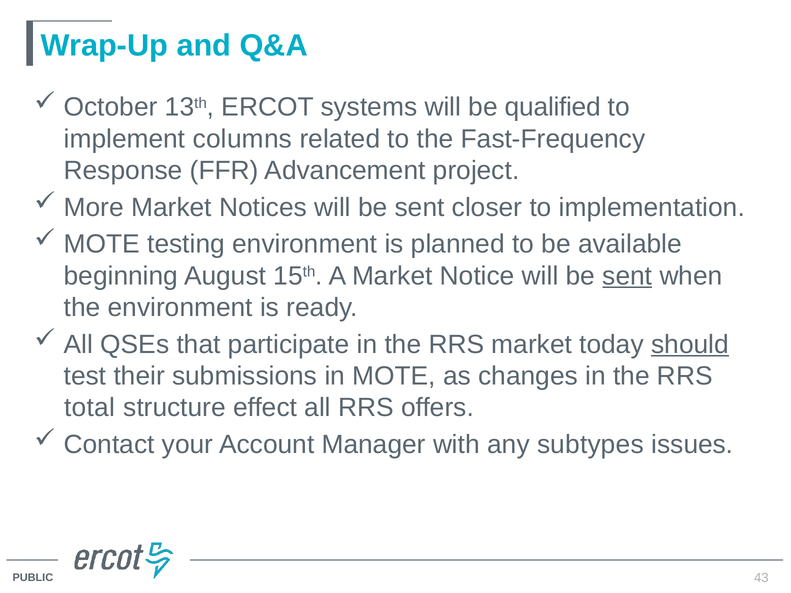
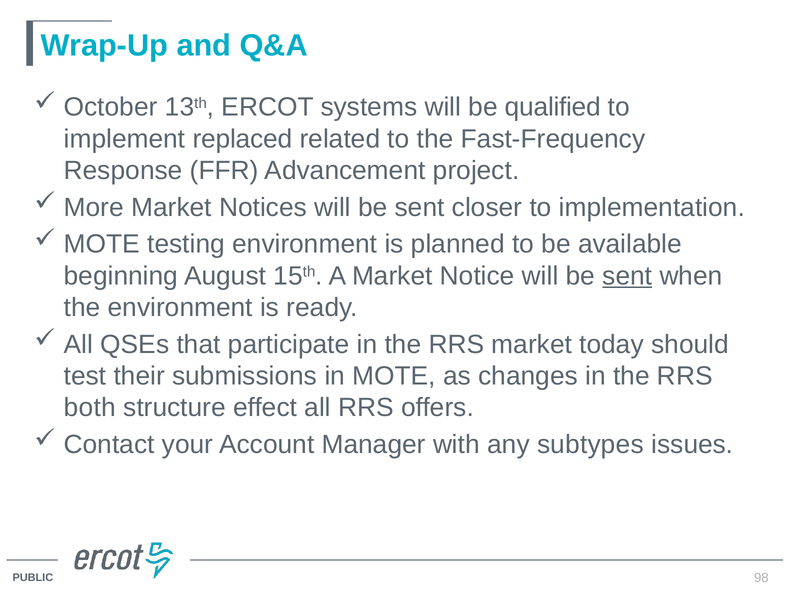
columns: columns -> replaced
should underline: present -> none
total: total -> both
43: 43 -> 98
